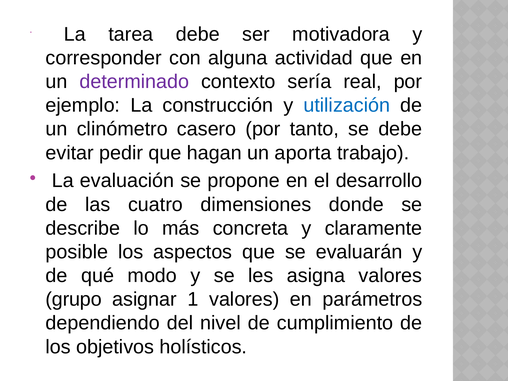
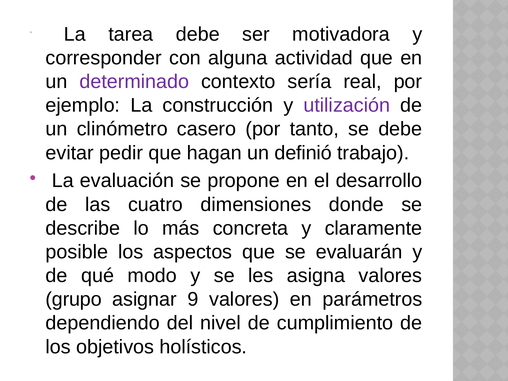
utilización colour: blue -> purple
aporta: aporta -> definió
1: 1 -> 9
